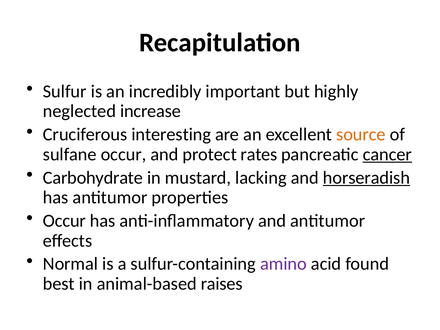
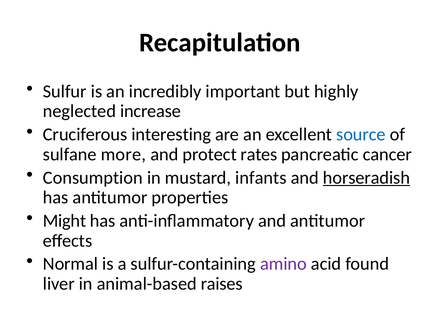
source colour: orange -> blue
sulfane occur: occur -> more
cancer underline: present -> none
Carbohydrate: Carbohydrate -> Consumption
lacking: lacking -> infants
Occur at (64, 221): Occur -> Might
best: best -> liver
